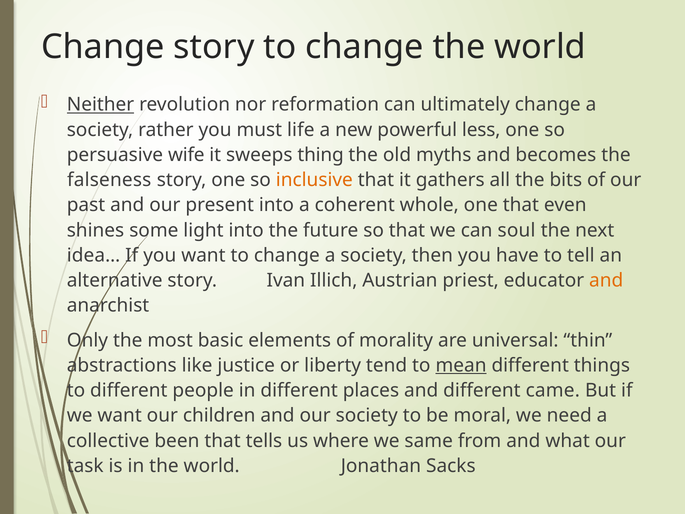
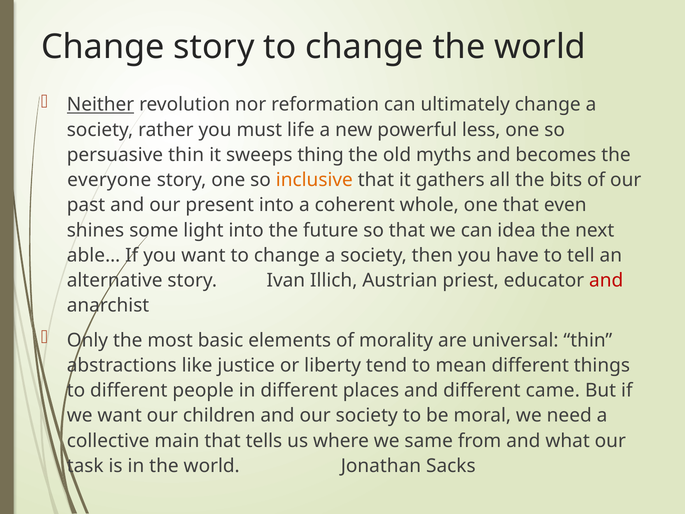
persuasive wife: wife -> thin
falseness: falseness -> everyone
soul: soul -> idea
idea…: idea… -> able…
and at (606, 280) colour: orange -> red
mean underline: present -> none
been: been -> main
